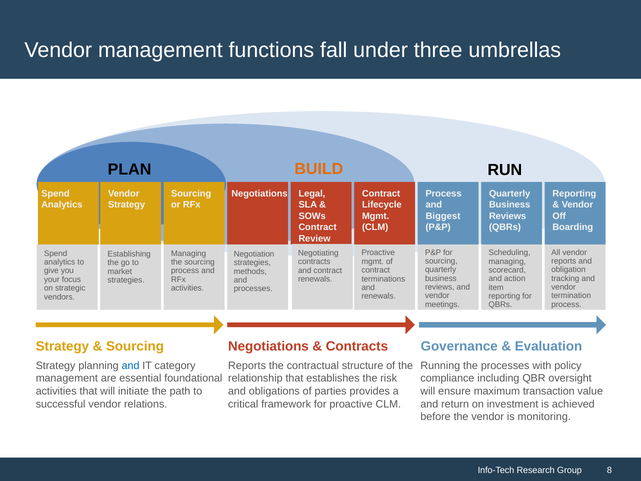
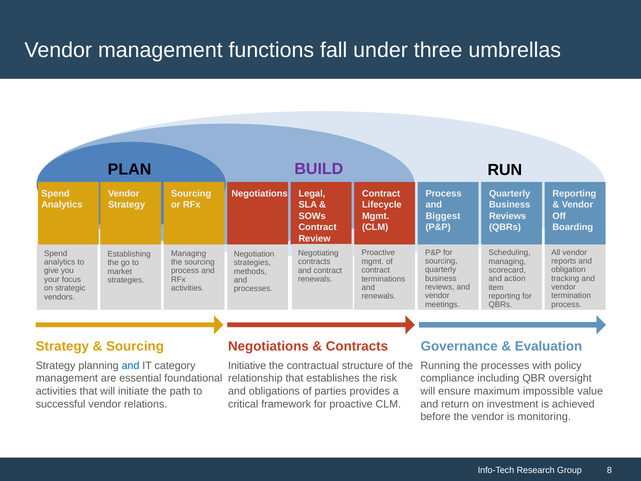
BUILD colour: orange -> purple
Reports at (247, 365): Reports -> Initiative
transaction: transaction -> impossible
